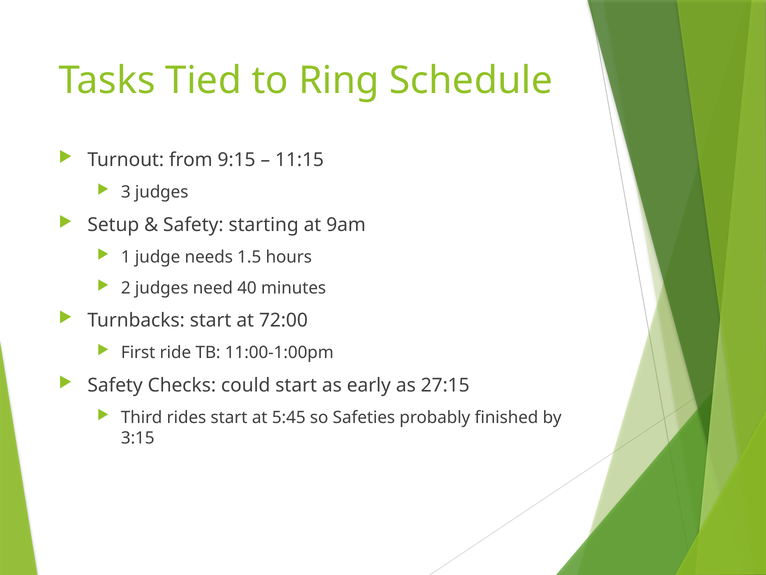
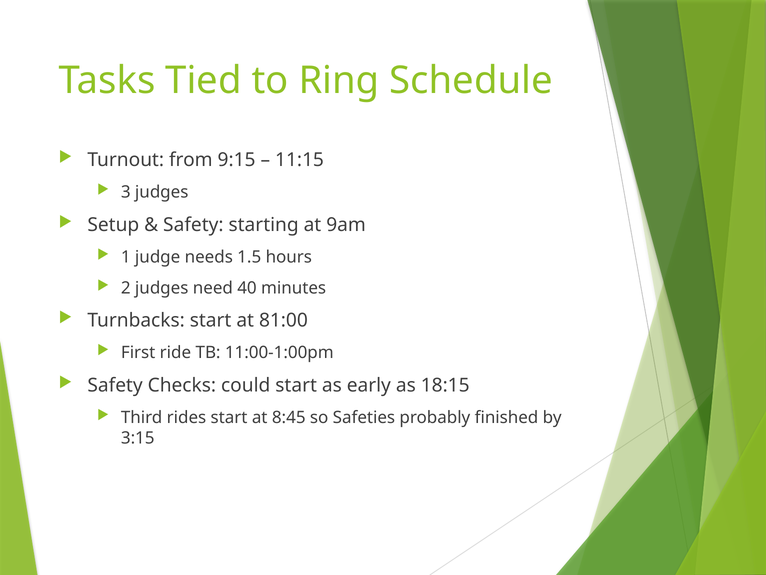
72:00: 72:00 -> 81:00
27:15: 27:15 -> 18:15
5:45: 5:45 -> 8:45
